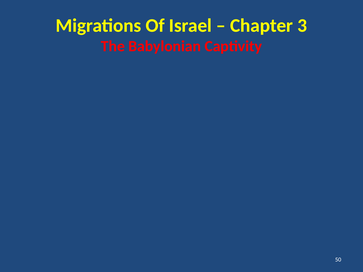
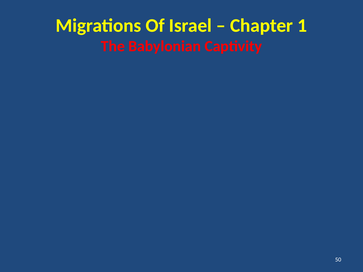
3: 3 -> 1
